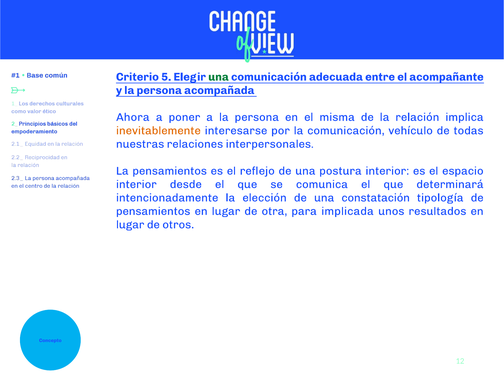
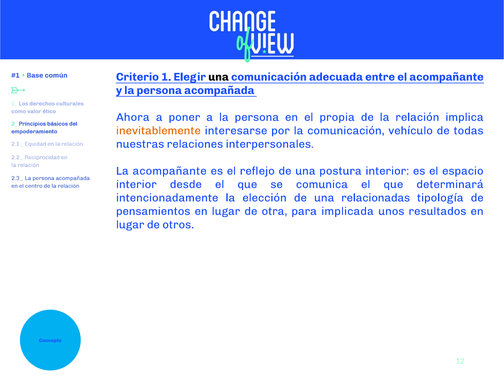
5: 5 -> 1
una at (218, 77) colour: green -> black
misma: misma -> propia
La pensamientos: pensamientos -> acompañante
constatación: constatación -> relacionadas
